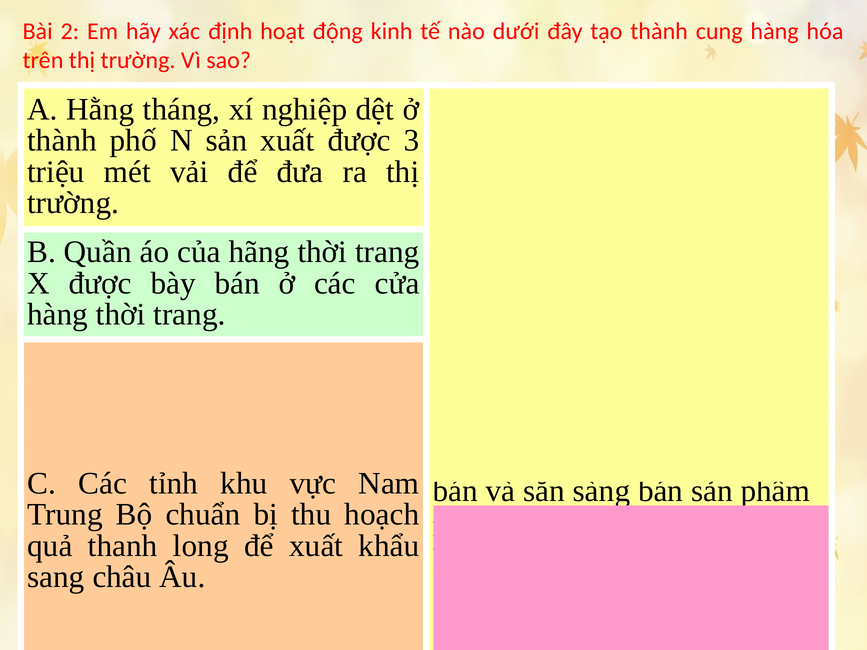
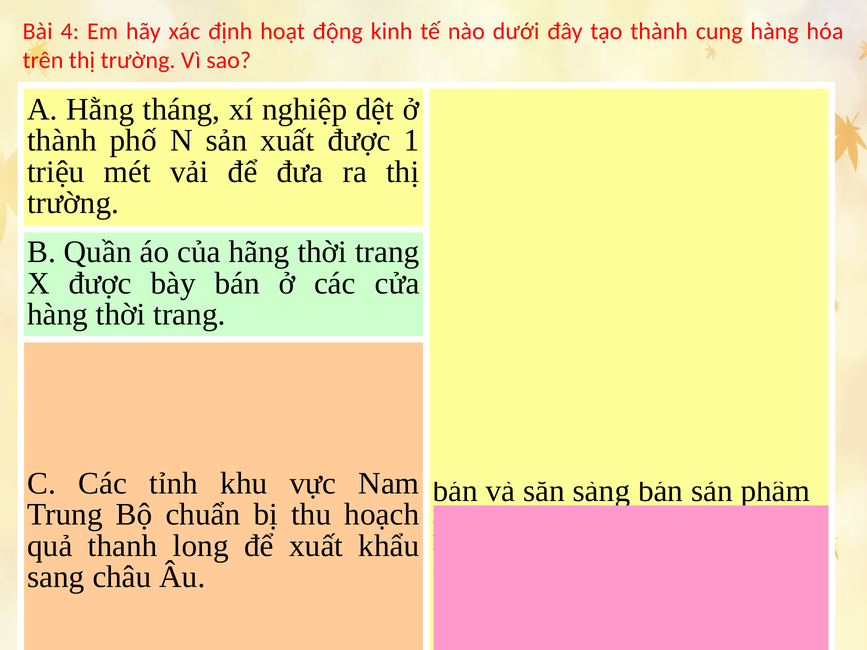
2: 2 -> 4
3: 3 -> 1
